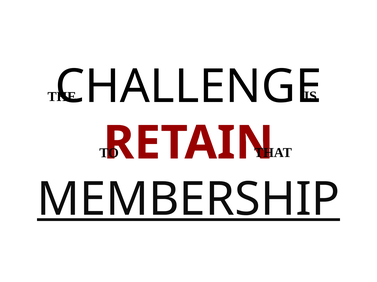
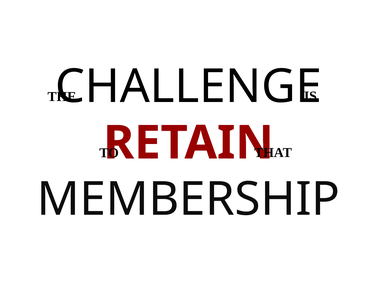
MEMBERSHIP underline: present -> none
